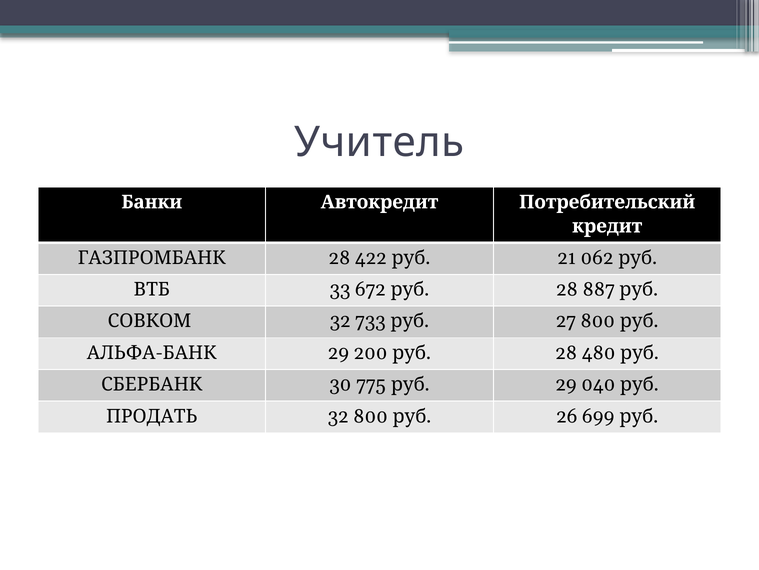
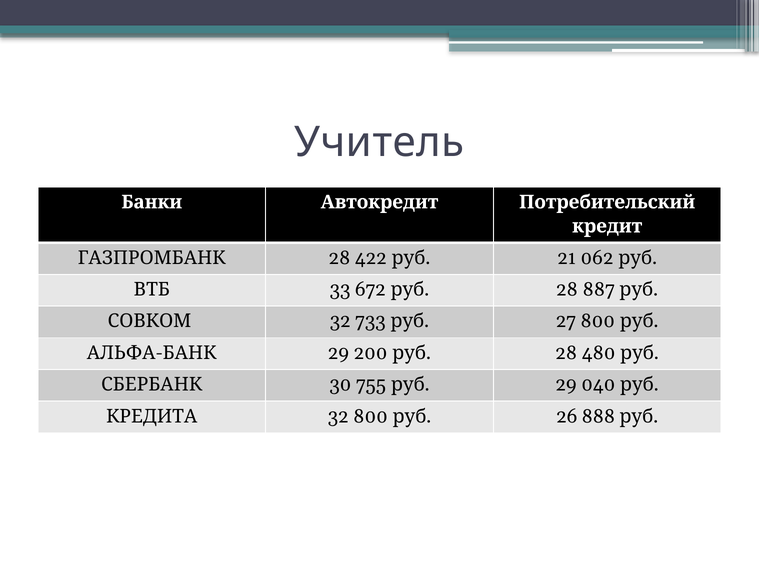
775: 775 -> 755
ПРОДАТЬ: ПРОДАТЬ -> КРЕДИТА
699: 699 -> 888
